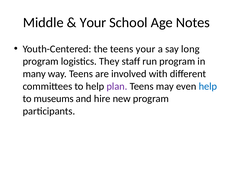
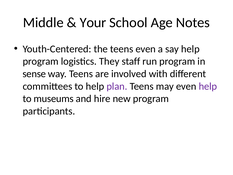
teens your: your -> even
say long: long -> help
many: many -> sense
help at (208, 86) colour: blue -> purple
